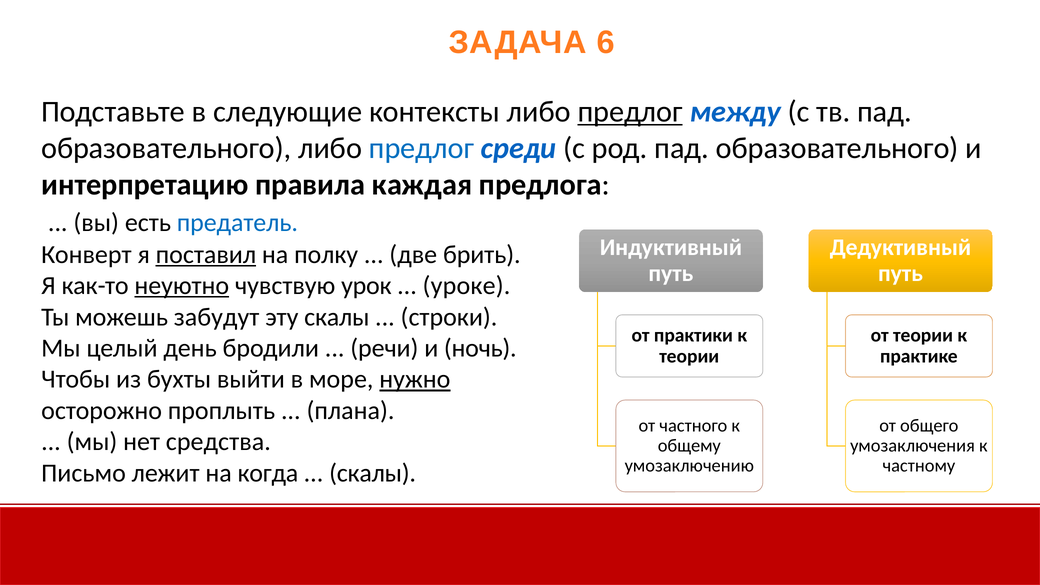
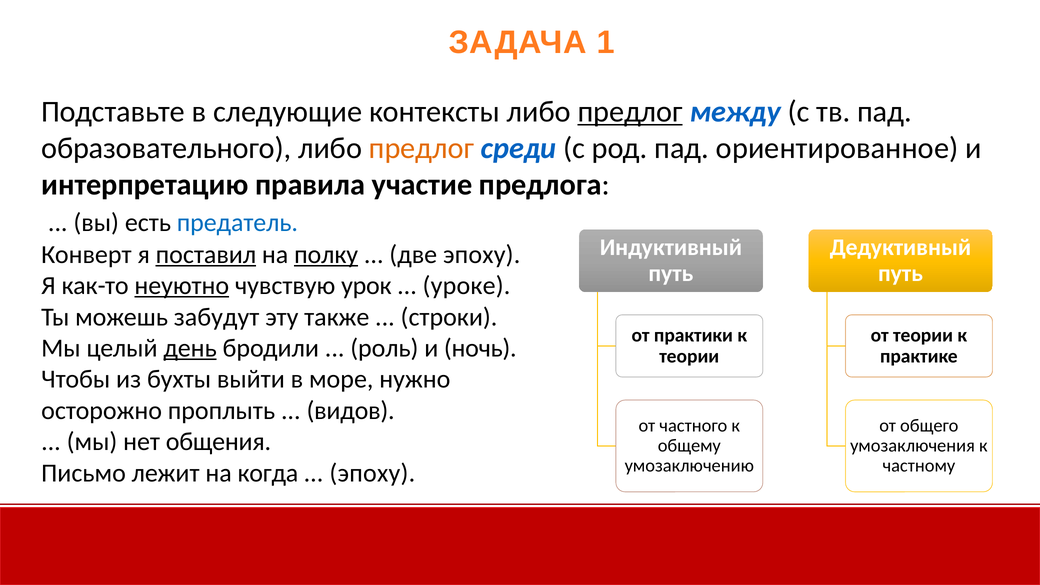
6: 6 -> 1
предлог at (421, 148) colour: blue -> orange
род пад образовательного: образовательного -> ориентированное
каждая: каждая -> участие
полку underline: none -> present
две брить: брить -> эпоху
эту скалы: скалы -> также
день underline: none -> present
речи: речи -> роль
нужно underline: present -> none
плана: плана -> видов
средства: средства -> общения
скалы at (373, 473): скалы -> эпоху
